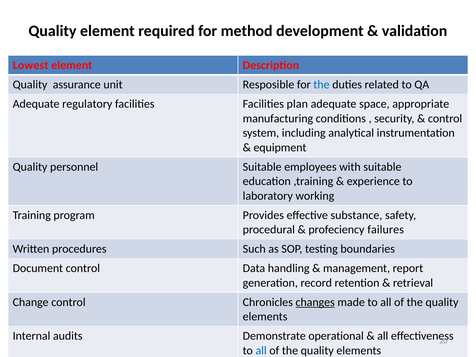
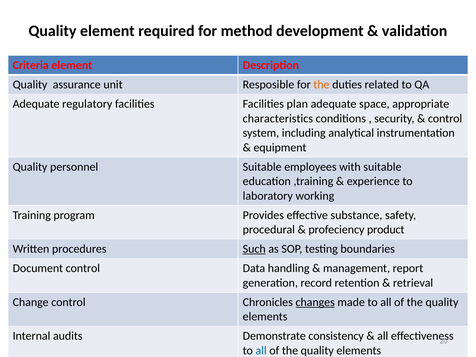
Lowest: Lowest -> Criteria
the at (321, 85) colour: blue -> orange
manufacturing: manufacturing -> characteristics
failures: failures -> product
Such underline: none -> present
operational: operational -> consistency
